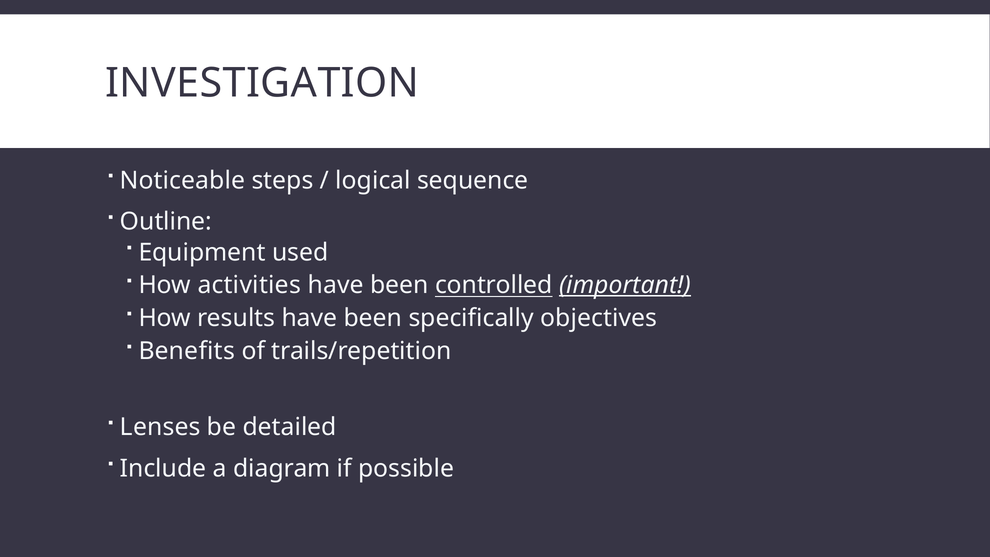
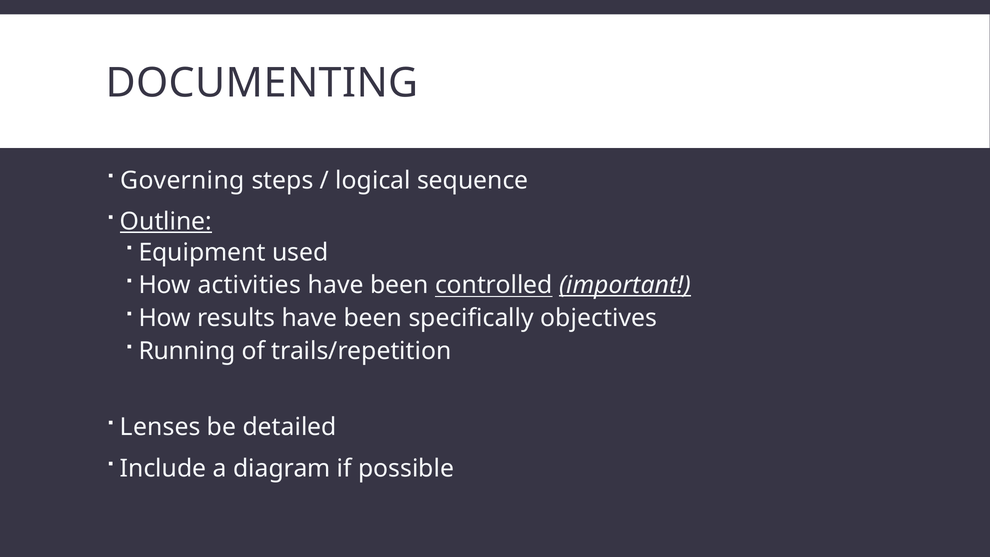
INVESTIGATION: INVESTIGATION -> DOCUMENTING
Noticeable: Noticeable -> Governing
Outline underline: none -> present
Benefits: Benefits -> Running
